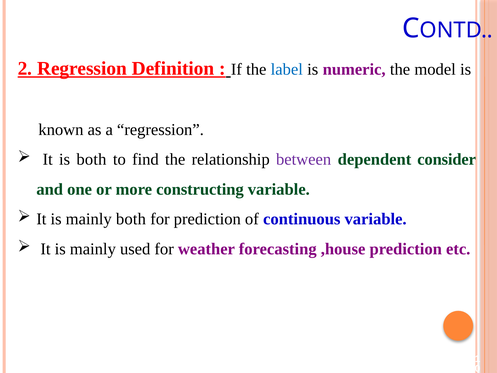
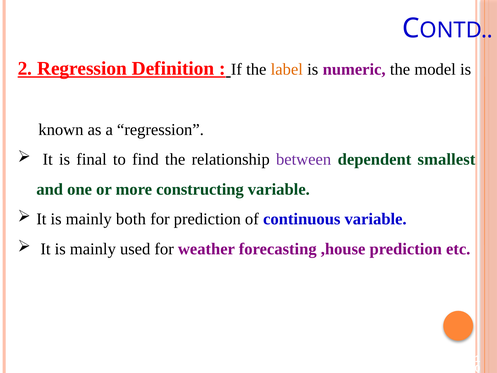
label colour: blue -> orange
is both: both -> final
consider: consider -> smallest
